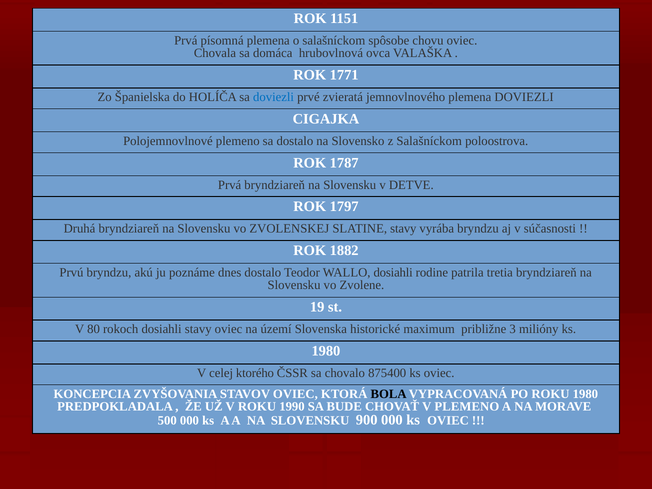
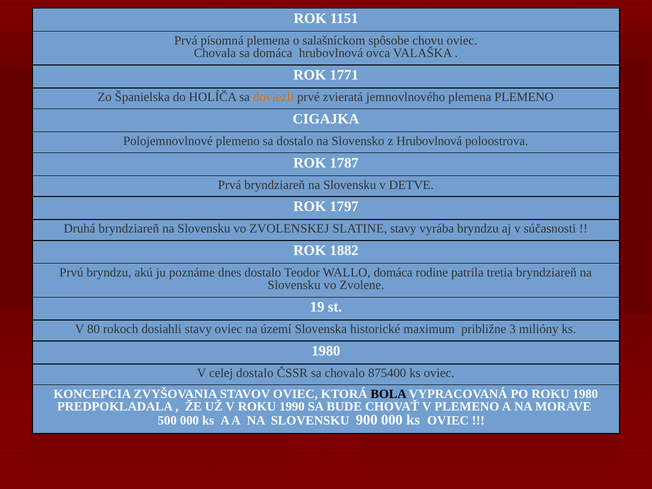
doviezli at (274, 97) colour: blue -> orange
plemena DOVIEZLI: DOVIEZLI -> PLEMENO
z Salašníckom: Salašníckom -> Hrubovlnová
WALLO dosiahli: dosiahli -> domáca
celej ktorého: ktorého -> dostalo
